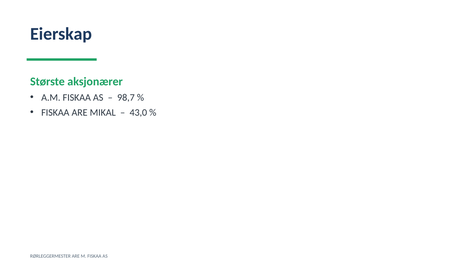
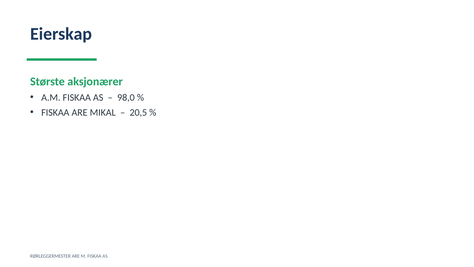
98,7: 98,7 -> 98,0
43,0: 43,0 -> 20,5
